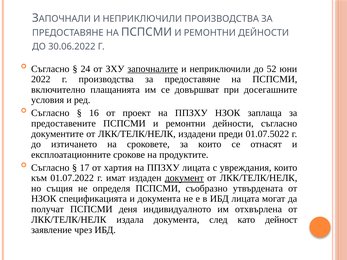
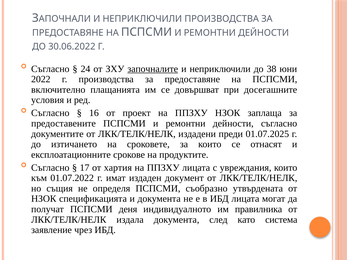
52: 52 -> 38
01.07.5022: 01.07.5022 -> 01.07.2025
документ underline: present -> none
отхвърлена: отхвърлена -> правилника
дейност: дейност -> система
